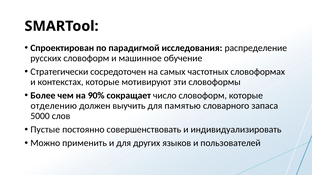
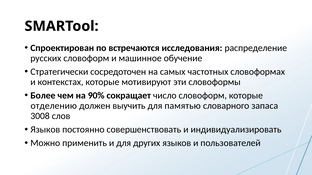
парадигмой: парадигмой -> встречаются
5000: 5000 -> 3008
Пустые at (45, 130): Пустые -> Языков
